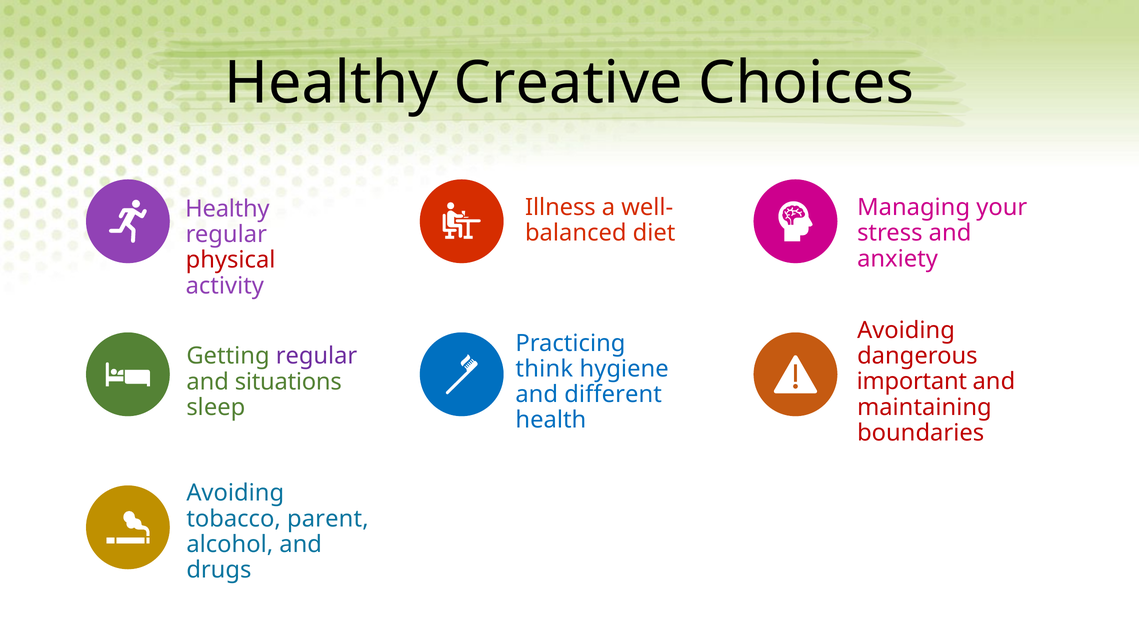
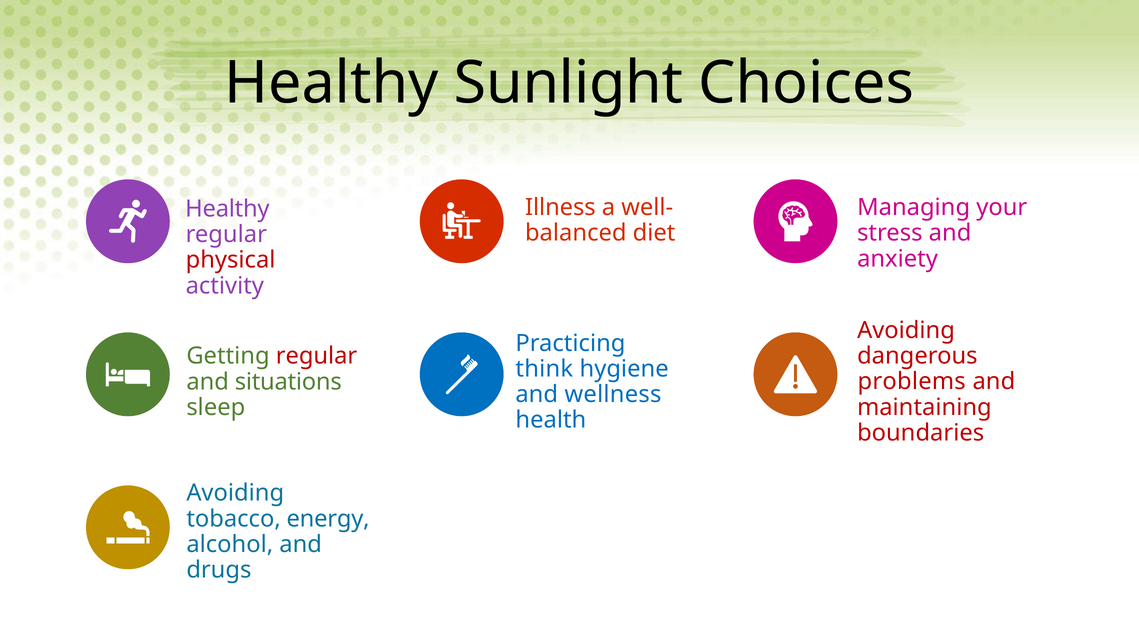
Creative: Creative -> Sunlight
regular at (317, 356) colour: purple -> red
important: important -> problems
different: different -> wellness
parent: parent -> energy
